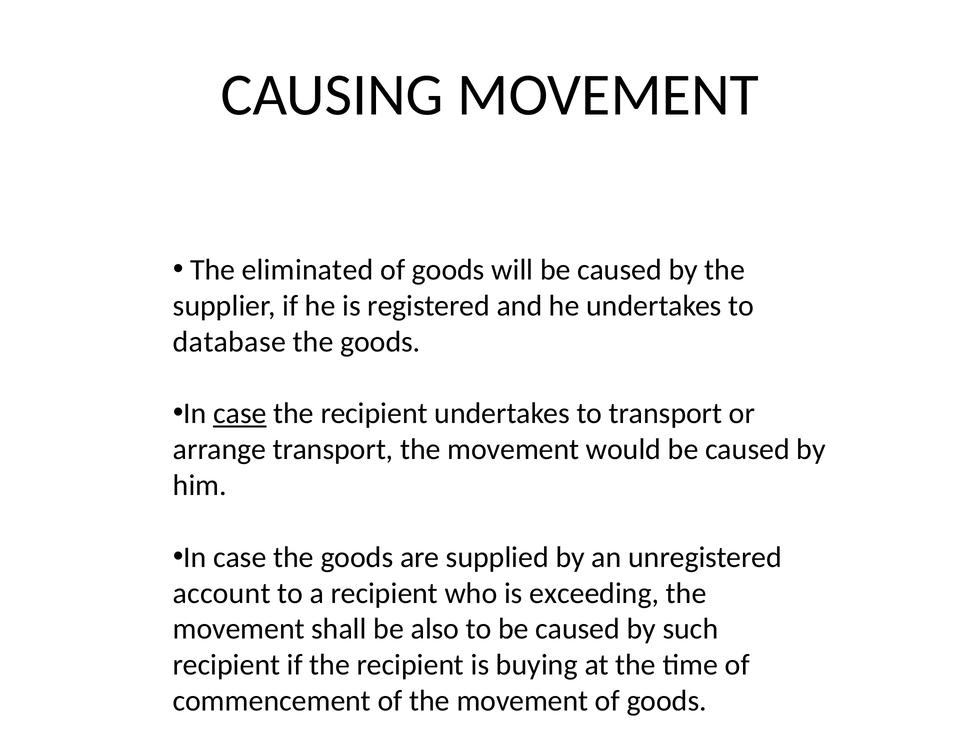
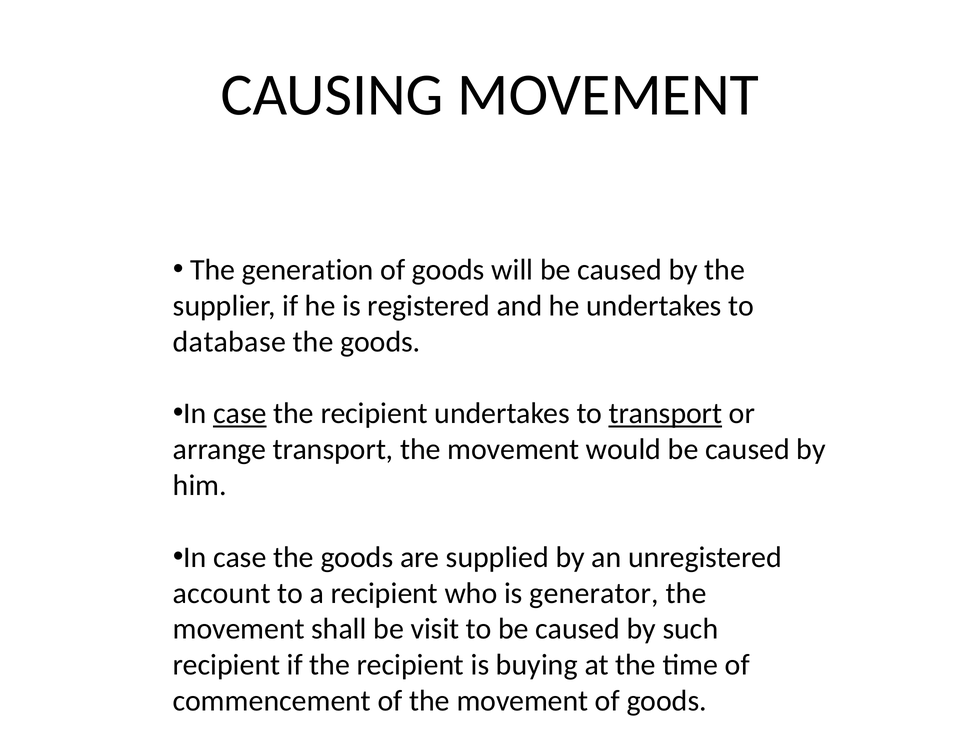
eliminated: eliminated -> generation
transport at (665, 414) underline: none -> present
exceeding: exceeding -> generator
also: also -> visit
